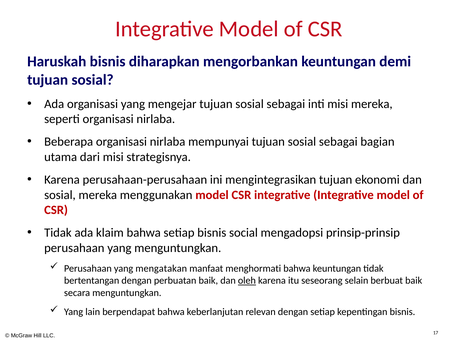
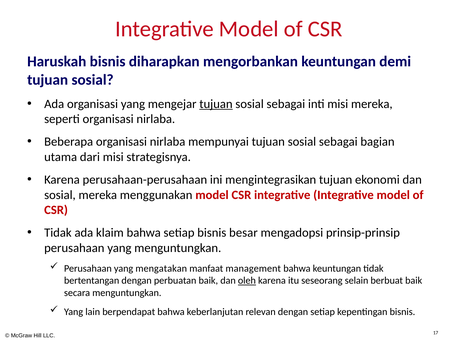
tujuan at (216, 104) underline: none -> present
social: social -> besar
menghormati: menghormati -> management
